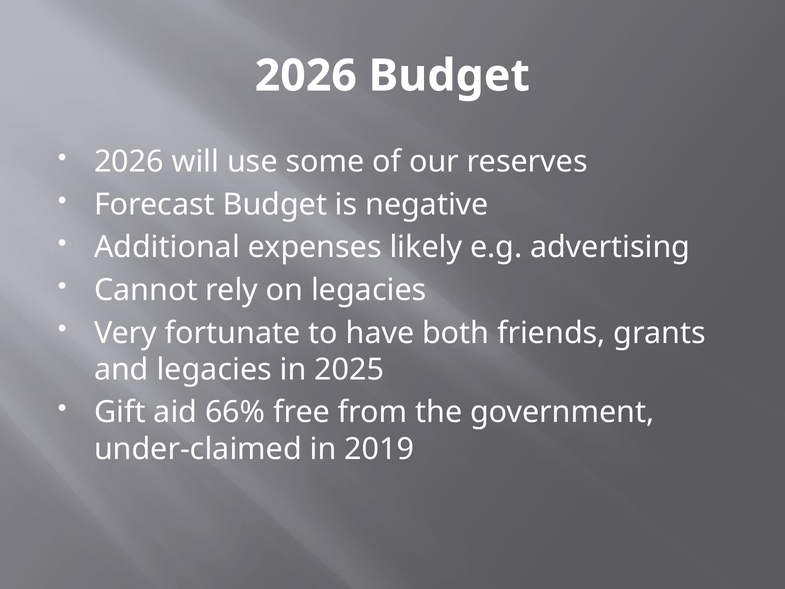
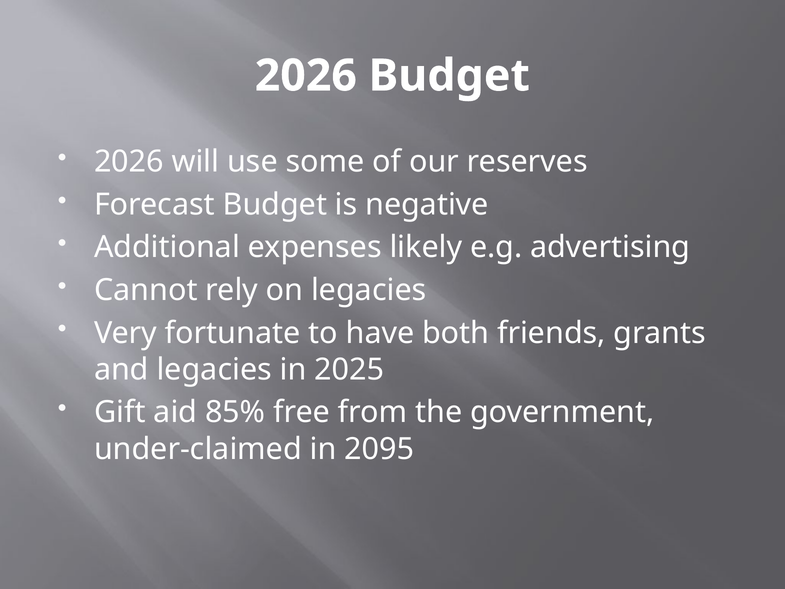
66%: 66% -> 85%
2019: 2019 -> 2095
